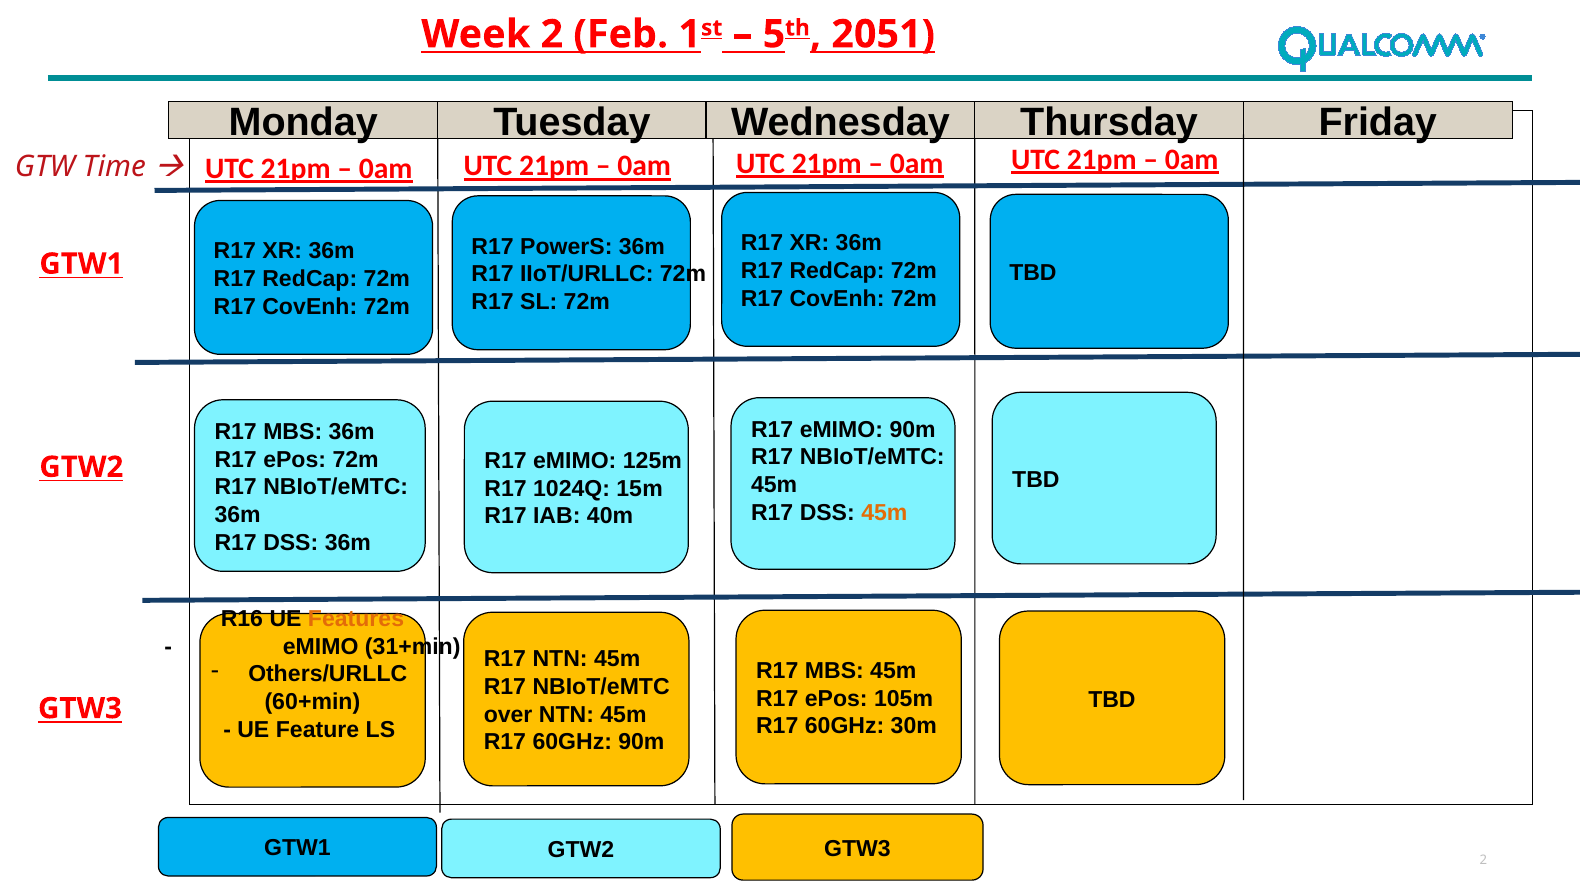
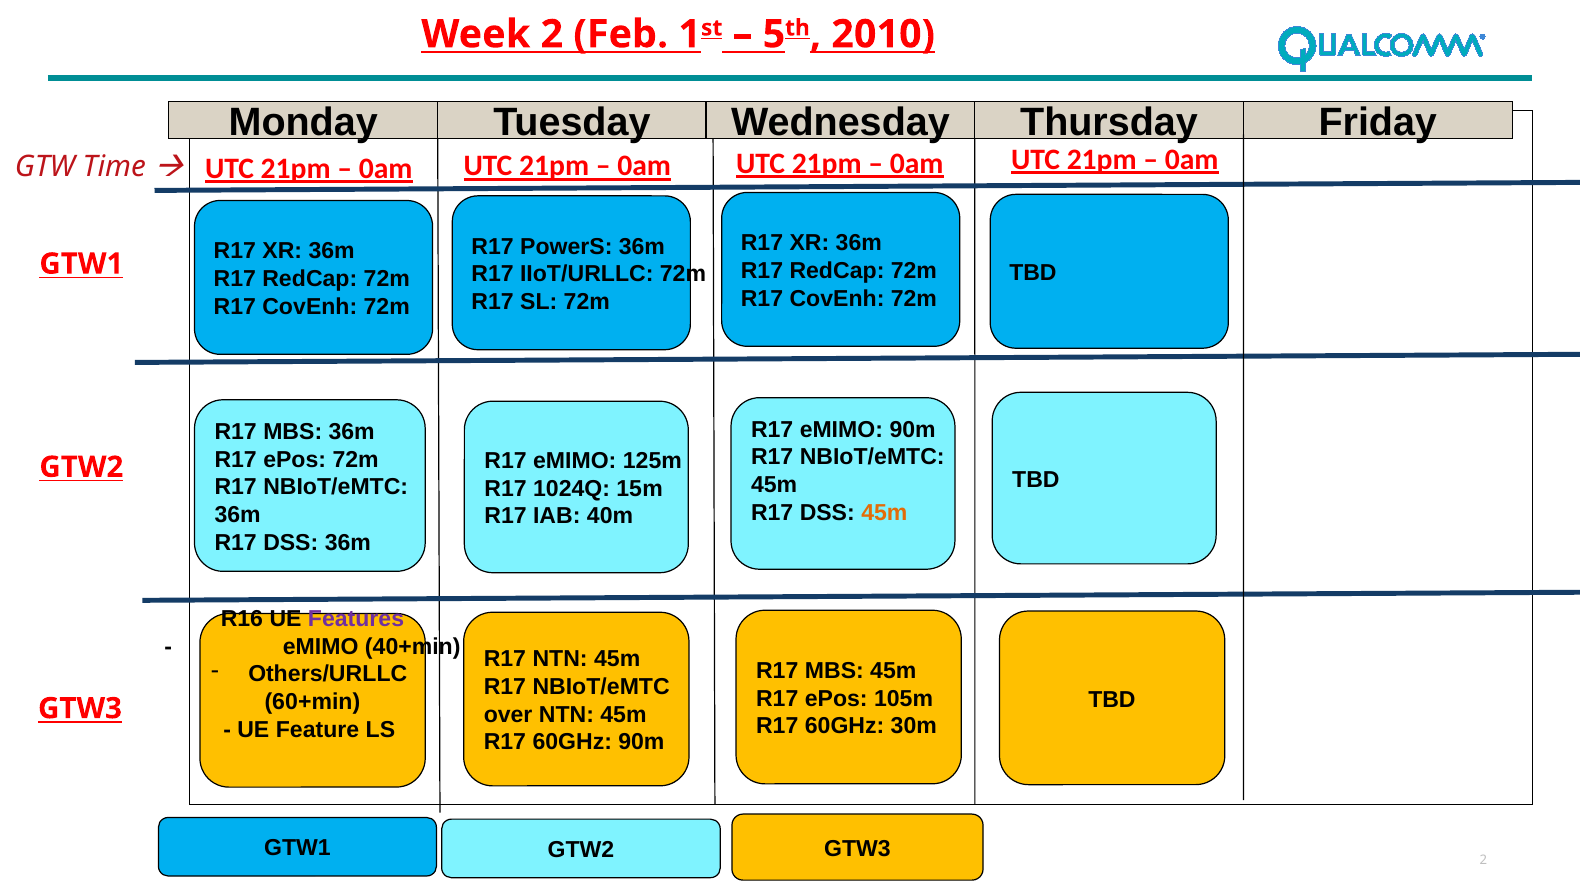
2051: 2051 -> 2010
Features colour: orange -> purple
31+min: 31+min -> 40+min
